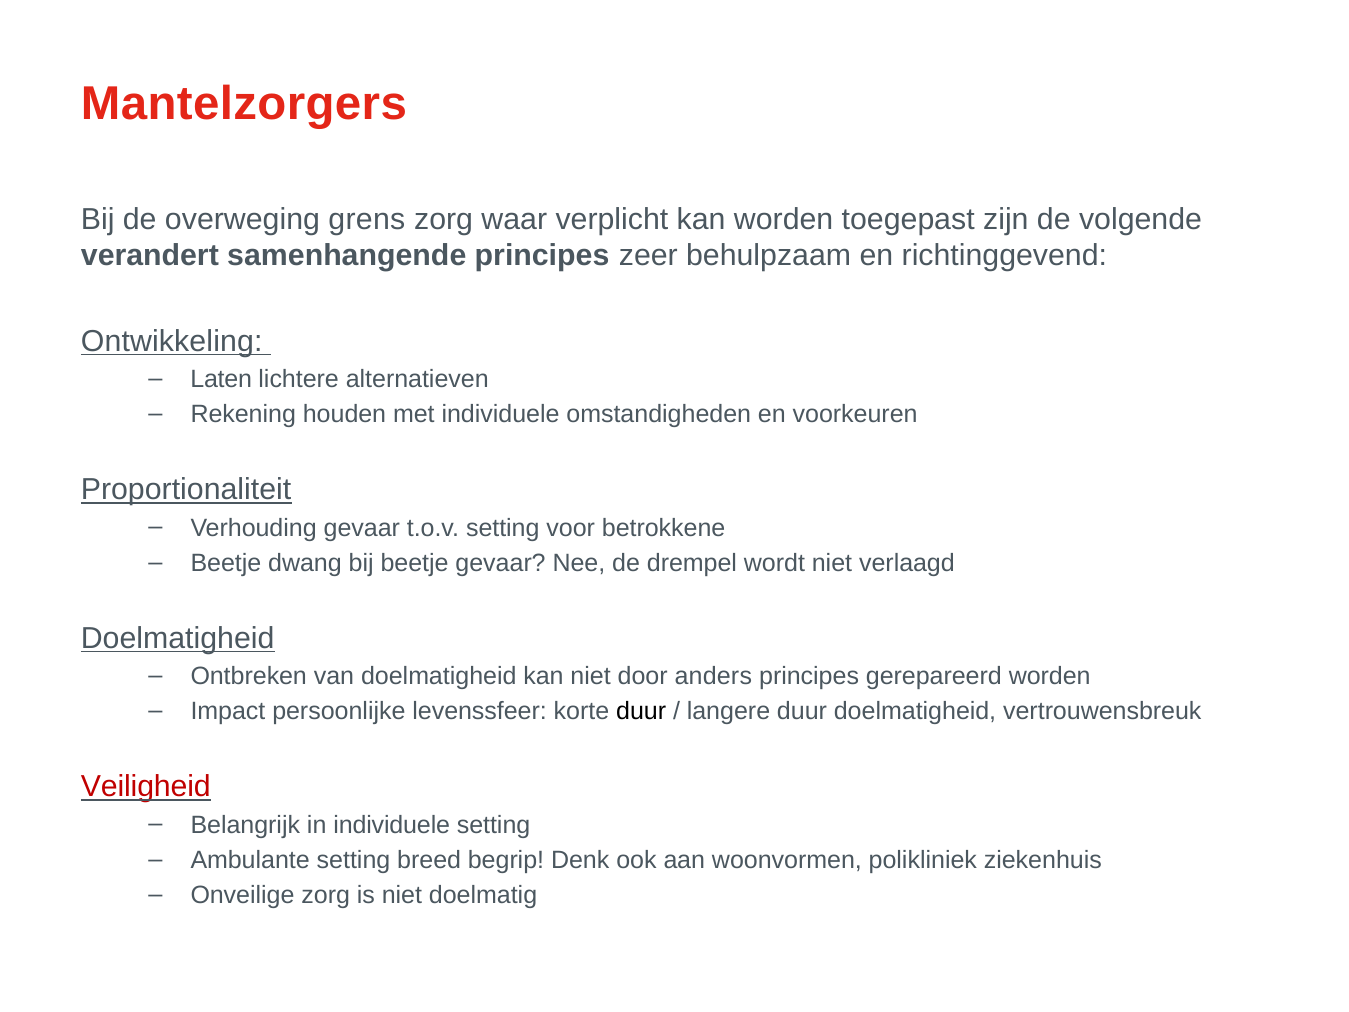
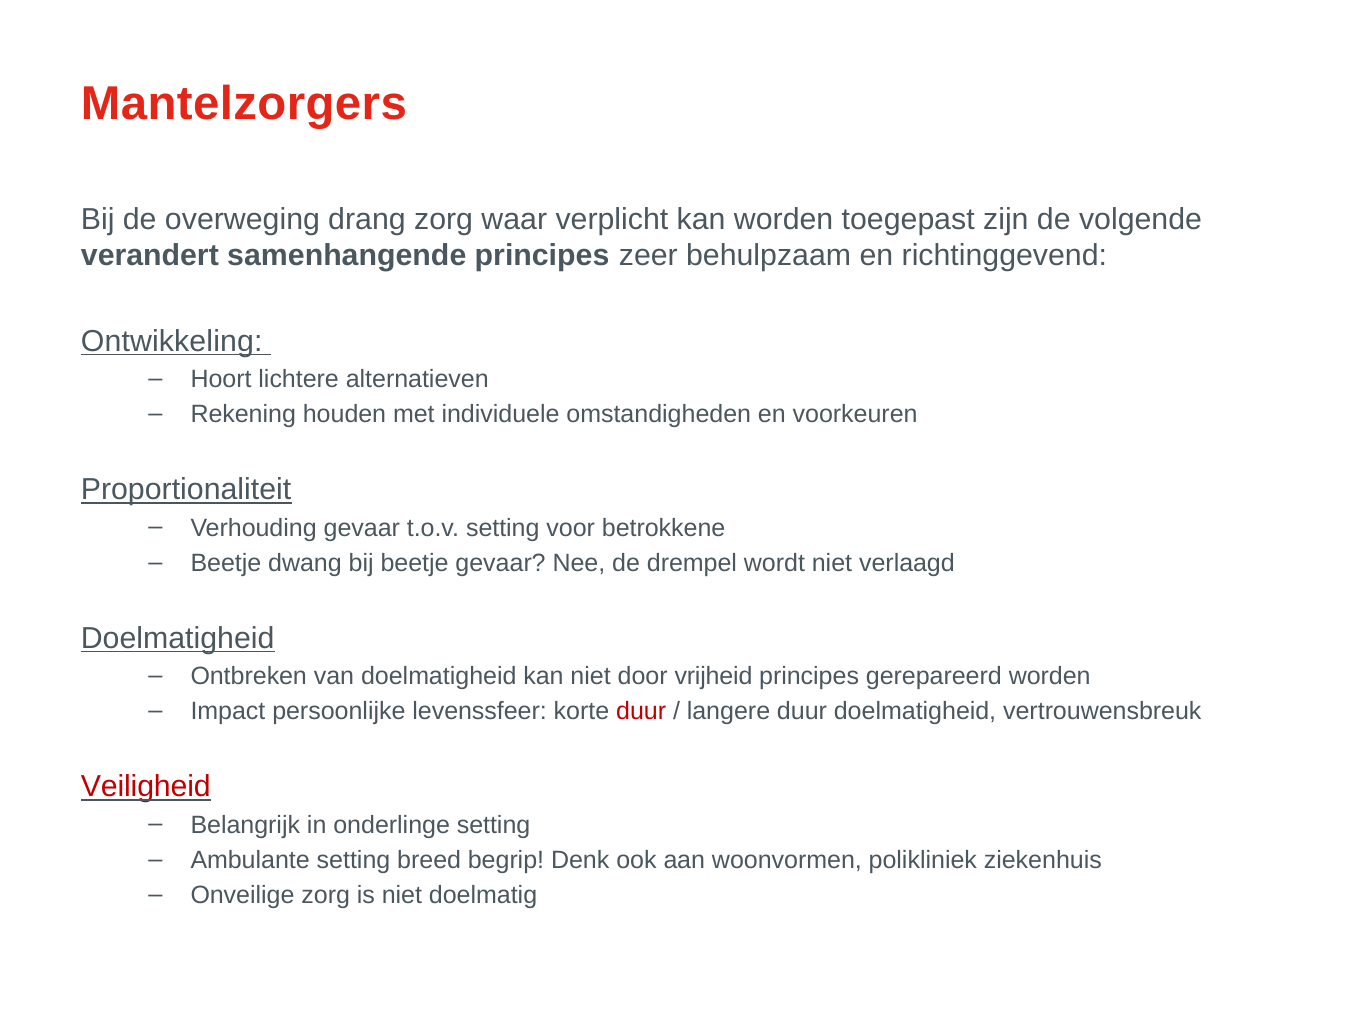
grens: grens -> drang
Laten: Laten -> Hoort
anders: anders -> vrijheid
duur at (641, 712) colour: black -> red
in individuele: individuele -> onderlinge
